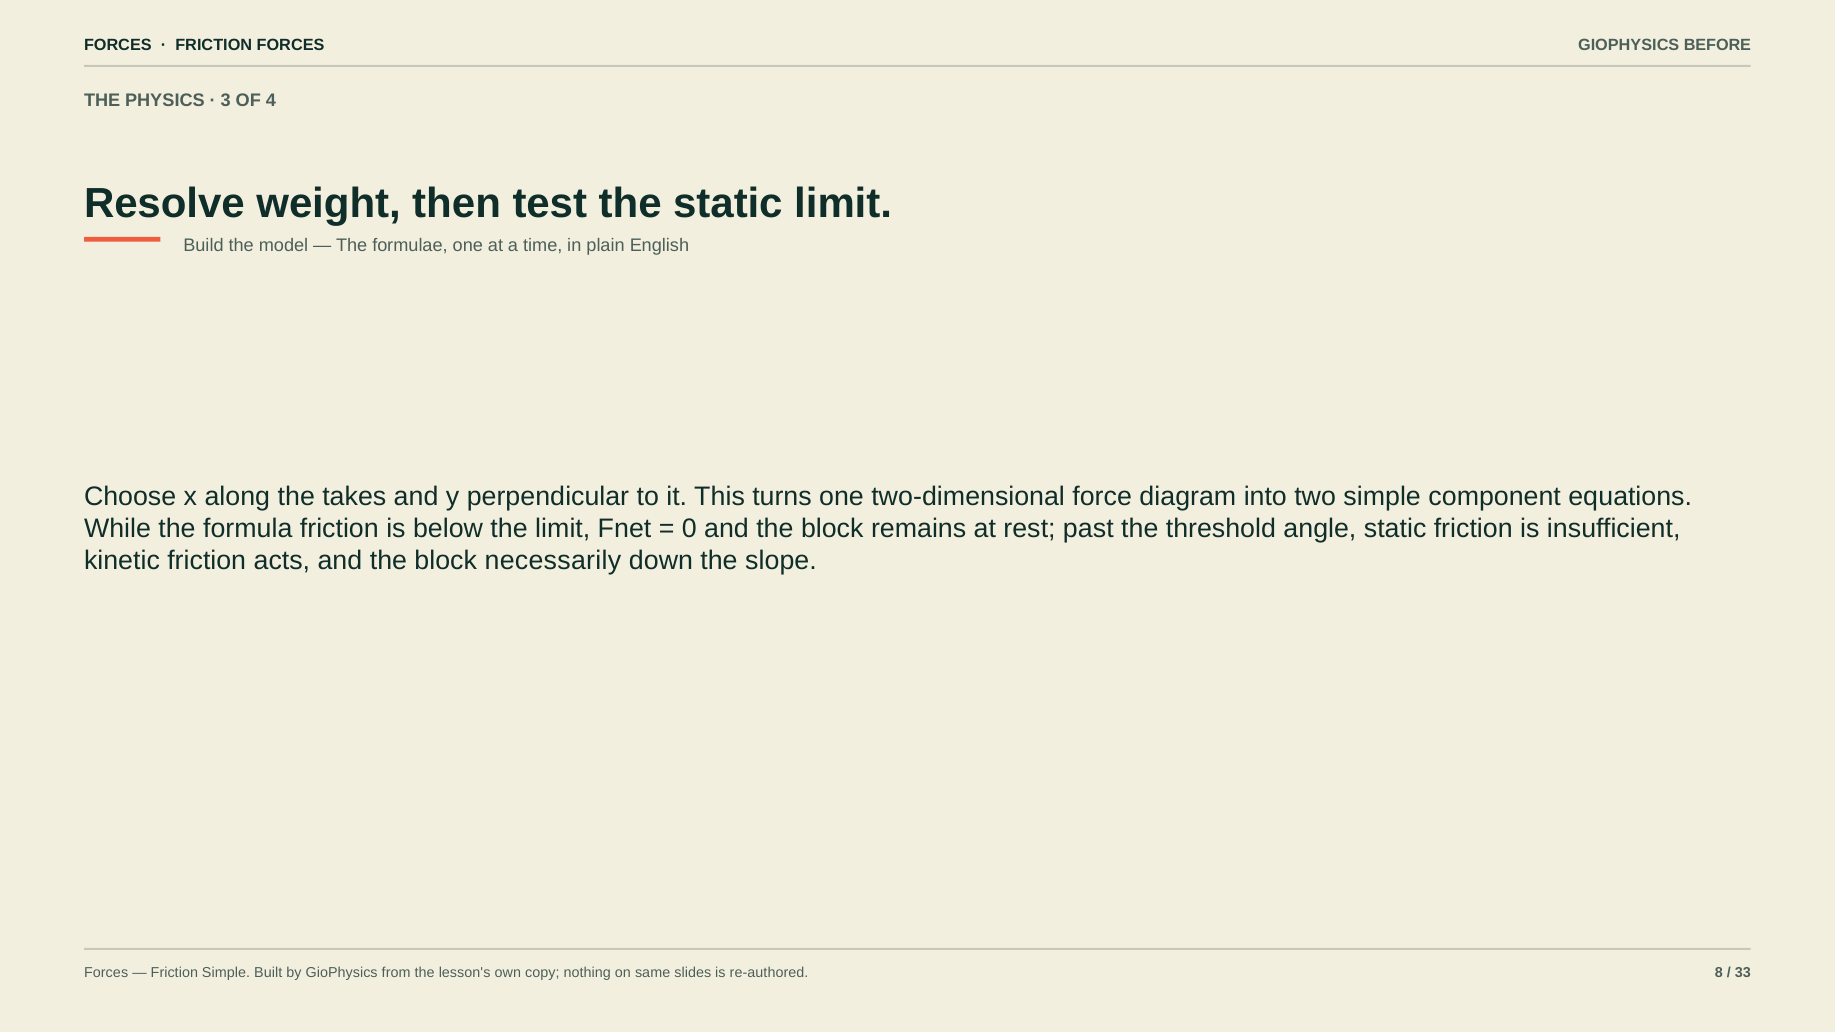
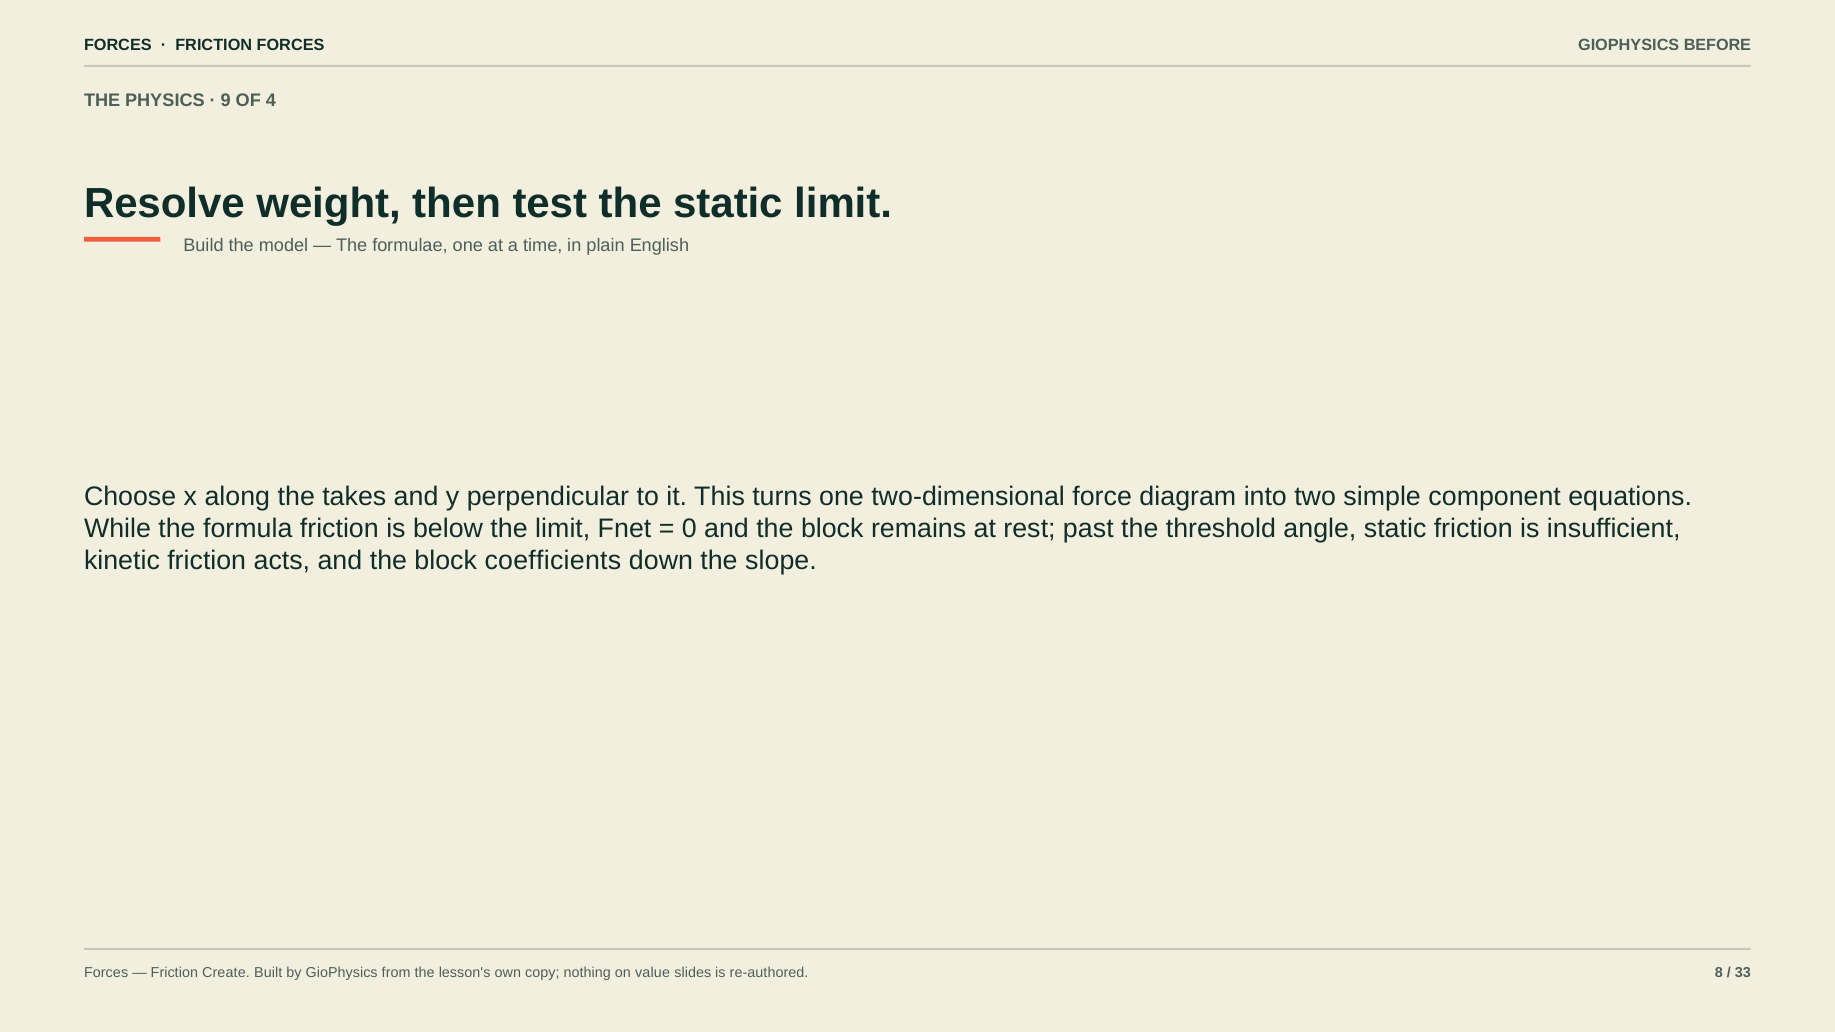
3: 3 -> 9
necessarily: necessarily -> coefficients
Friction Simple: Simple -> Create
same: same -> value
